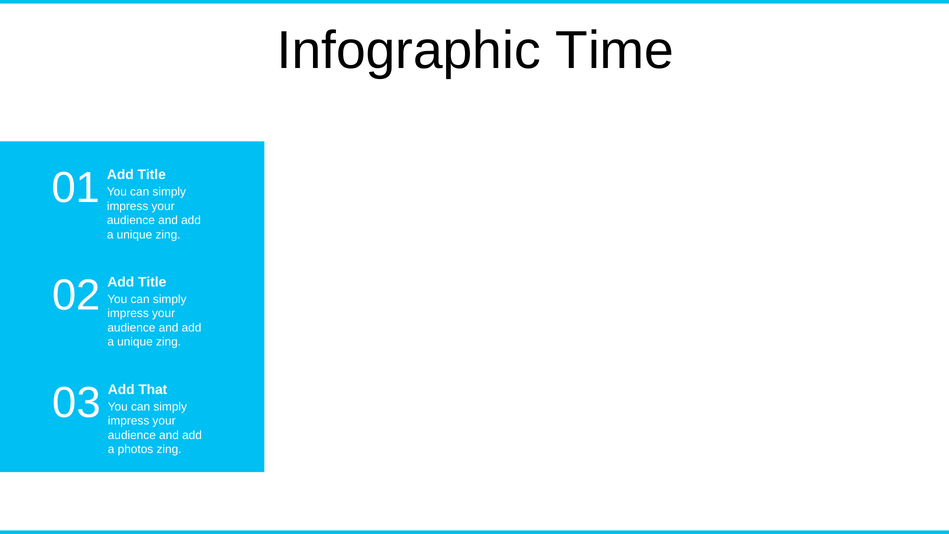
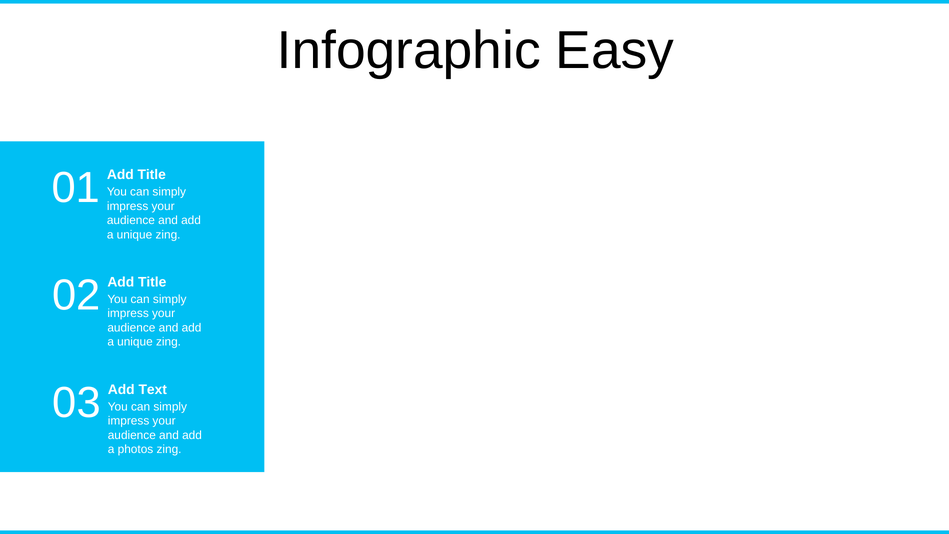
Time: Time -> Easy
That: That -> Text
